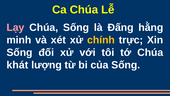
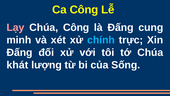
Ca Chúa: Chúa -> Công
Chúa Sống: Sống -> Công
hằng: hằng -> cung
chính colour: yellow -> light blue
Sống at (19, 52): Sống -> Đấng
